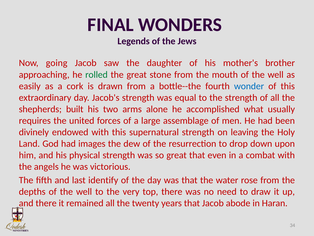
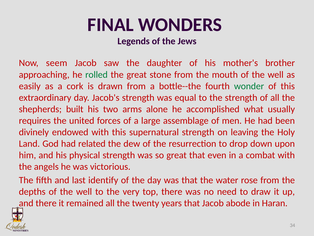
going: going -> seem
wonder colour: blue -> green
images: images -> related
